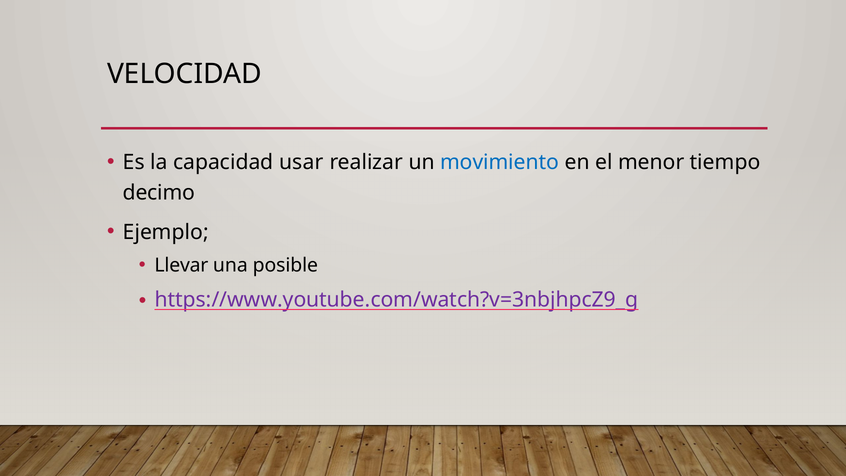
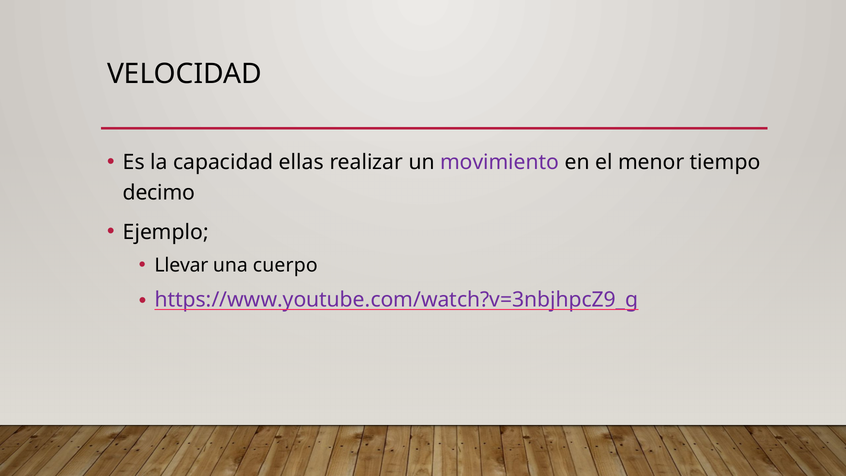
usar: usar -> ellas
movimiento colour: blue -> purple
posible: posible -> cuerpo
